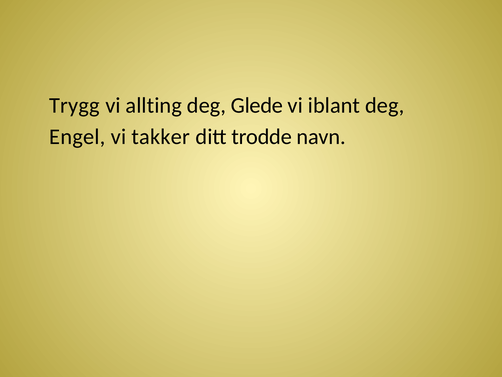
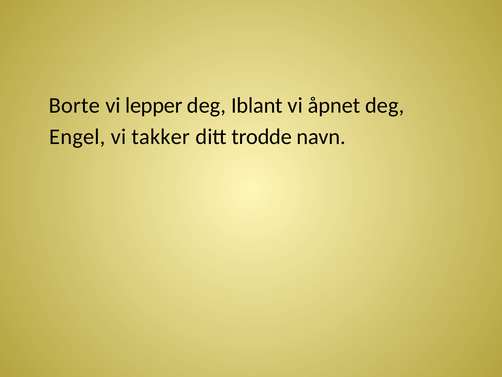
Trygg: Trygg -> Borte
allting: allting -> lepper
Glede: Glede -> Iblant
iblant: iblant -> åpnet
